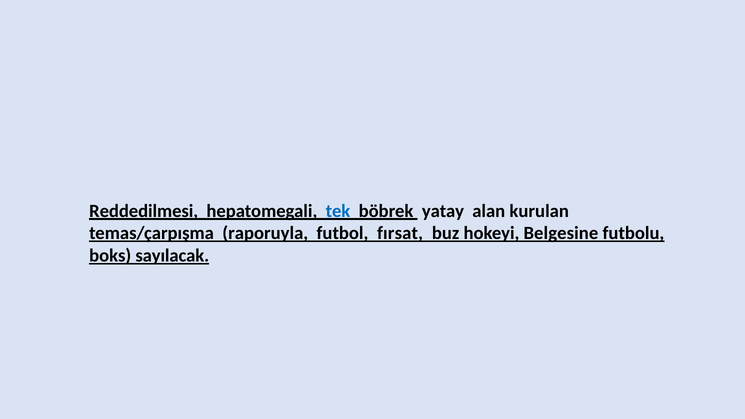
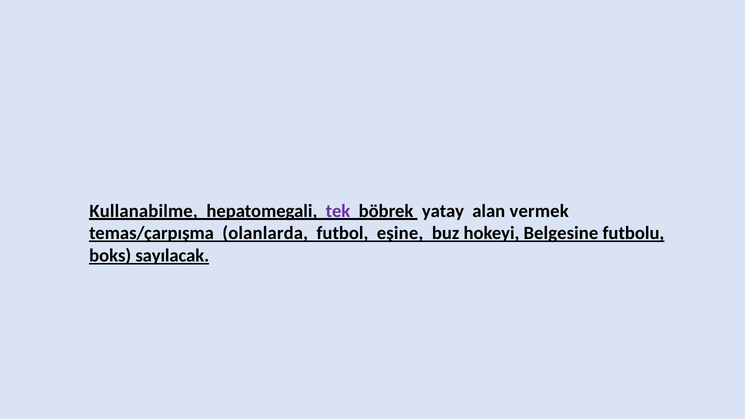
Reddedilmesi: Reddedilmesi -> Kullanabilme
tek colour: blue -> purple
kurulan: kurulan -> vermek
raporuyla: raporuyla -> olanlarda
fırsat: fırsat -> eşine
